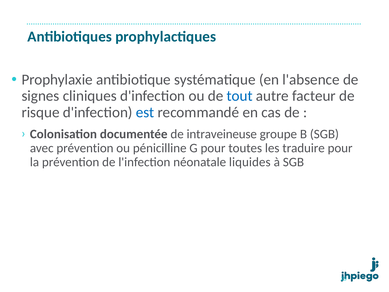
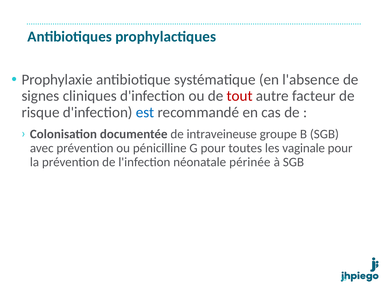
tout colour: blue -> red
traduire: traduire -> vaginale
liquides: liquides -> périnée
